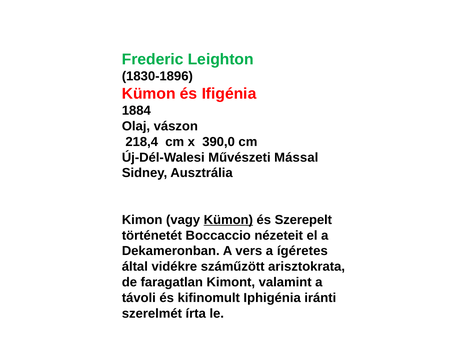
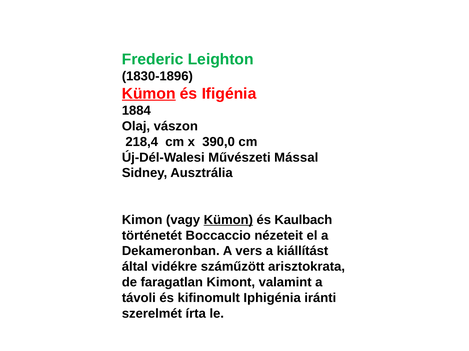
Kümon at (149, 94) underline: none -> present
Szerepelt: Szerepelt -> Kaulbach
ígéretes: ígéretes -> kiállítást
